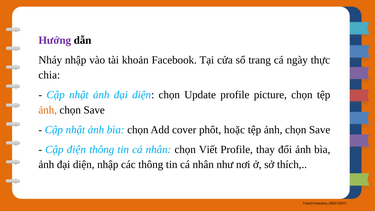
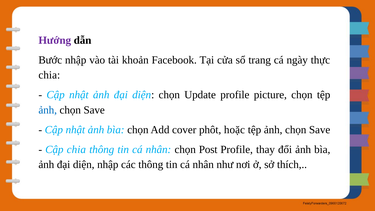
Nháy: Nháy -> Bước
ảnh at (48, 110) colour: orange -> blue
Cập điện: điện -> chia
Viết: Viết -> Post
